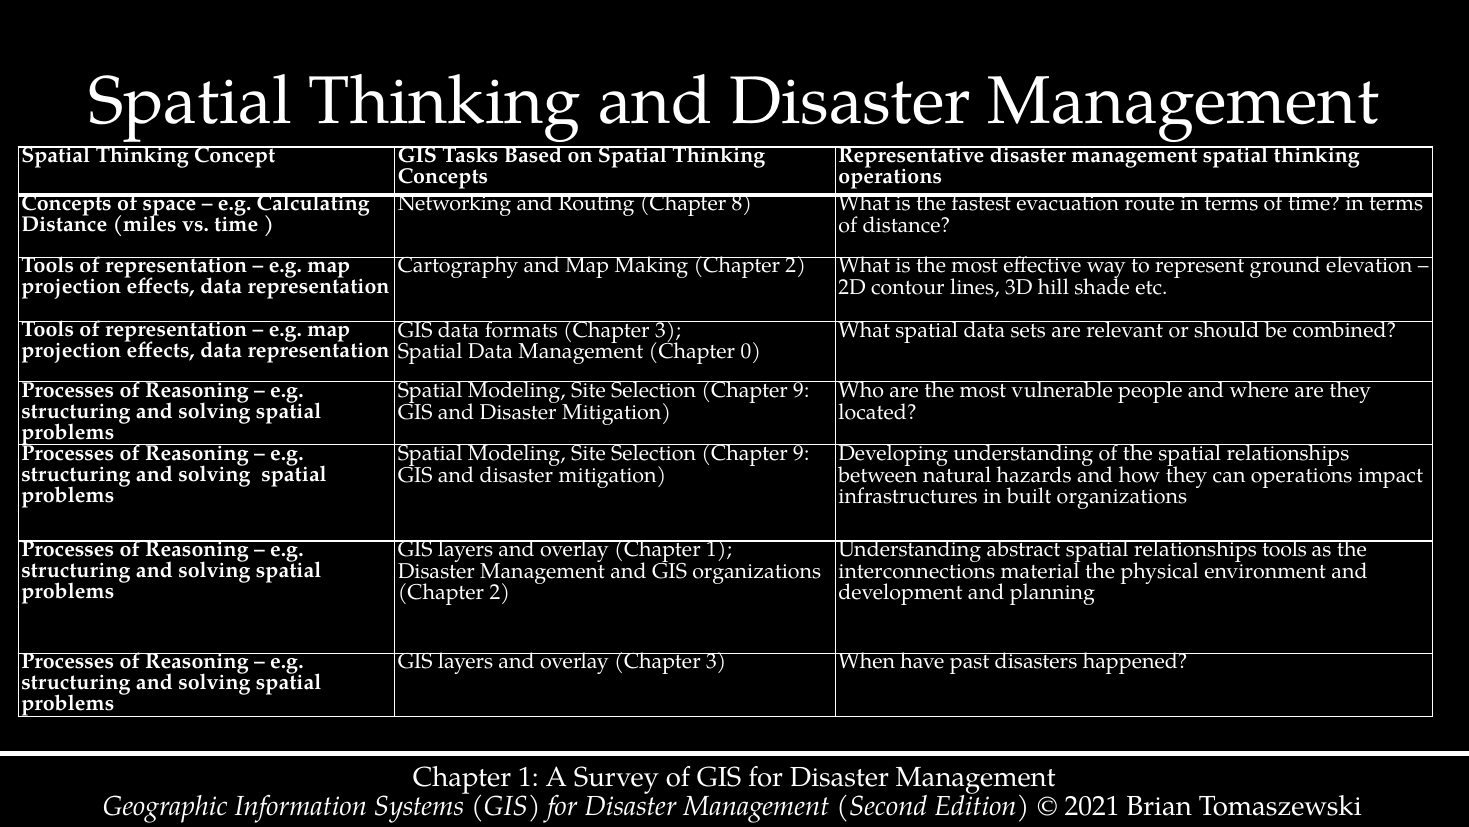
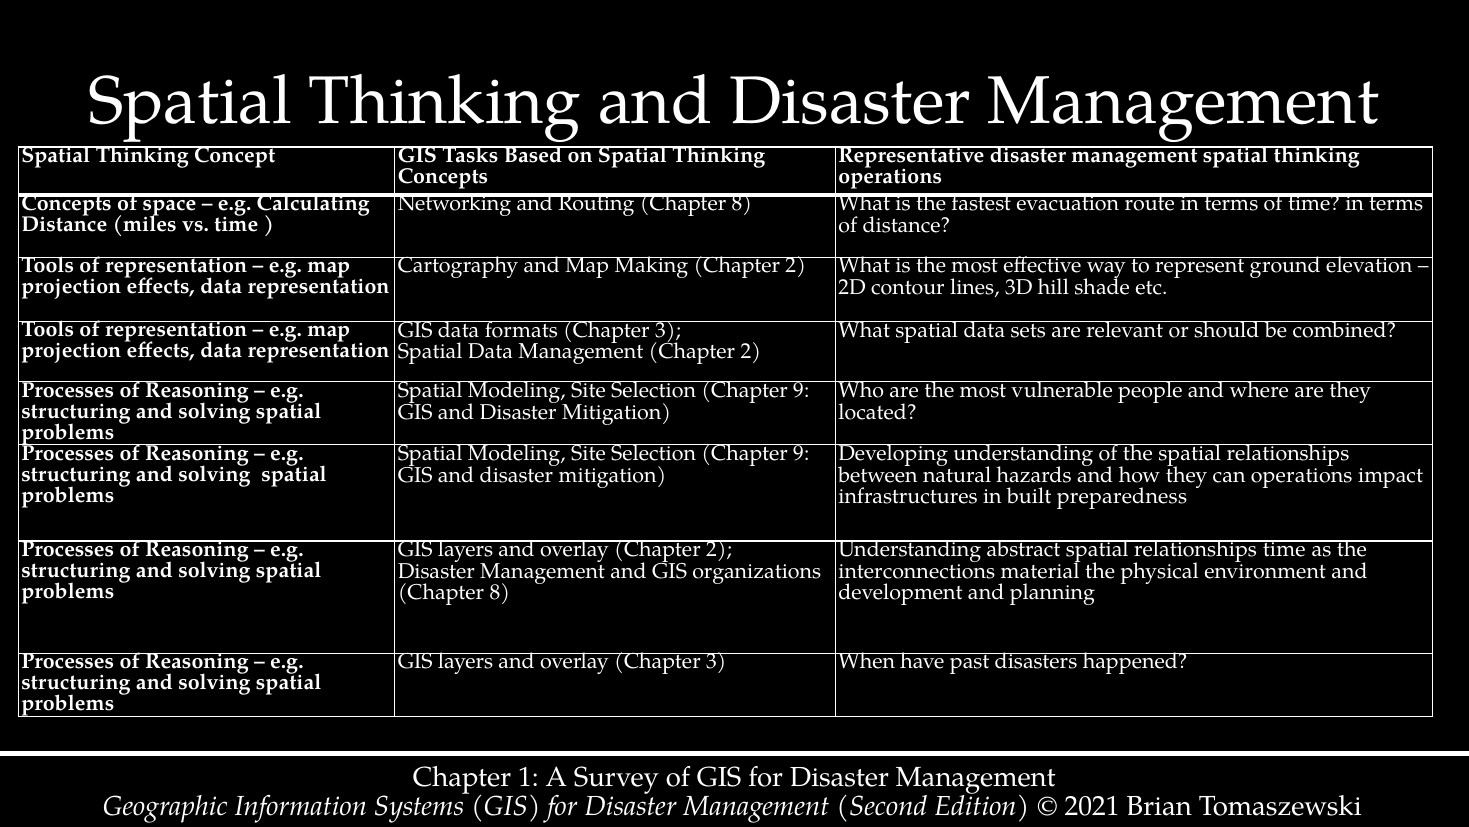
Management Chapter 0: 0 -> 2
built organizations: organizations -> preparedness
overlay Chapter 1: 1 -> 2
relationships tools: tools -> time
2 at (500, 592): 2 -> 8
